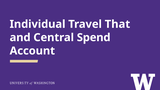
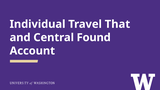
Spend: Spend -> Found
